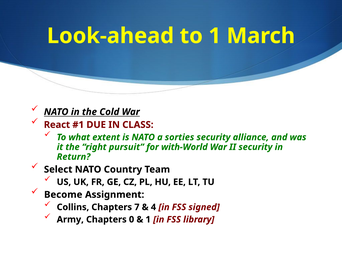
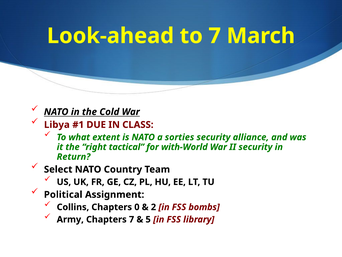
to 1: 1 -> 7
React: React -> Libya
pursuit: pursuit -> tactical
Become: Become -> Political
7: 7 -> 0
4: 4 -> 2
signed: signed -> bombs
Chapters 0: 0 -> 7
1 at (148, 219): 1 -> 5
